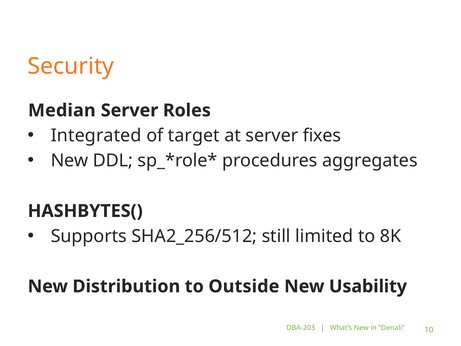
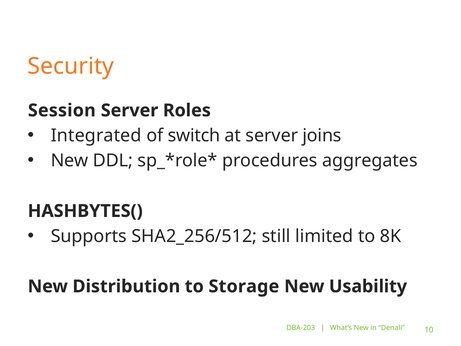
Median: Median -> Session
target: target -> switch
fixes: fixes -> joins
Outside: Outside -> Storage
